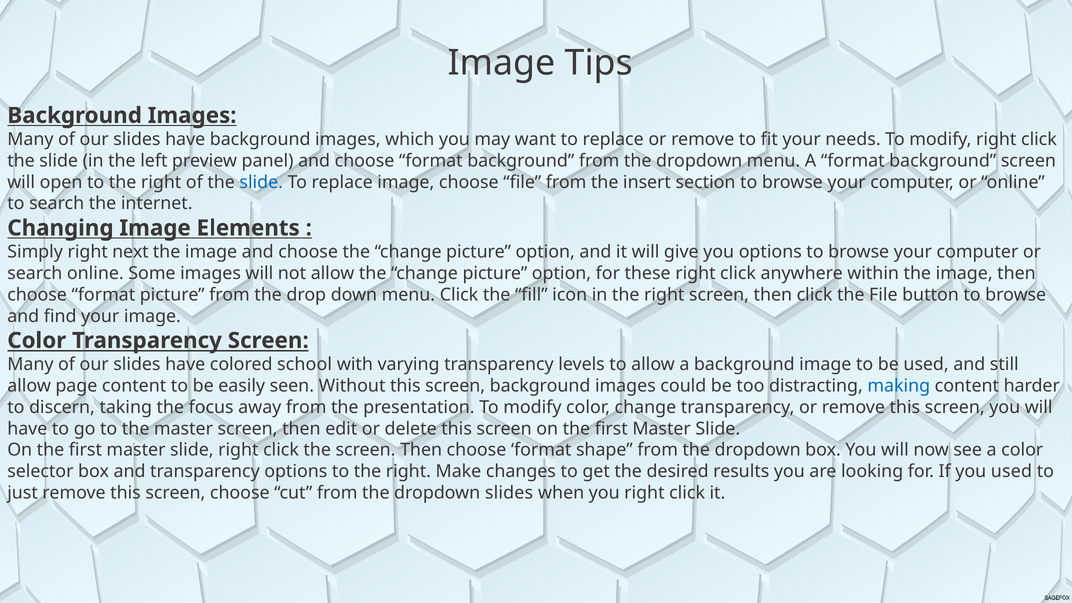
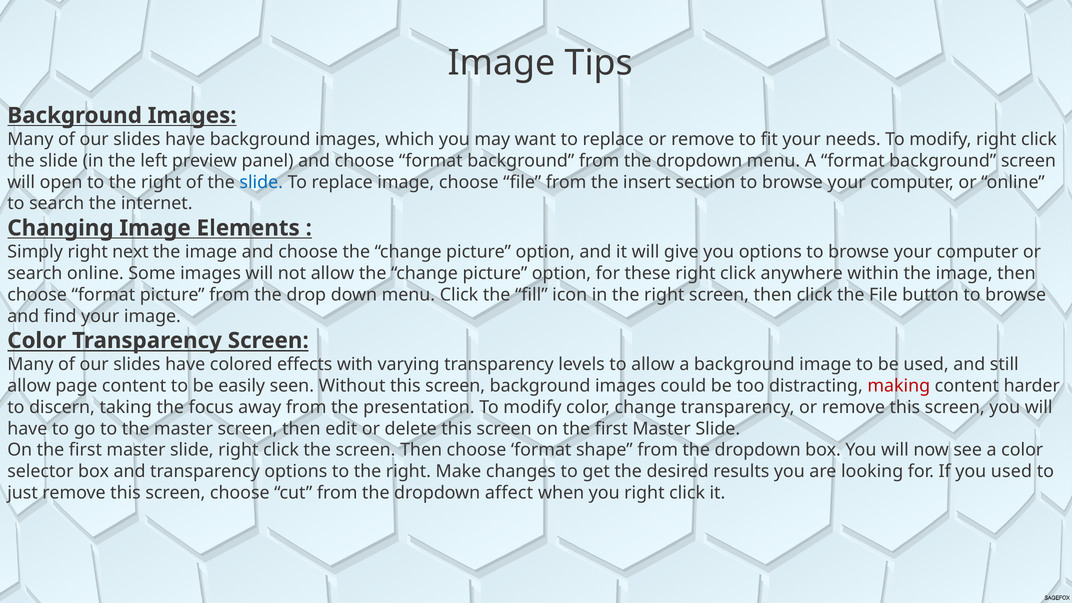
school: school -> effects
making colour: blue -> red
dropdown slides: slides -> affect
